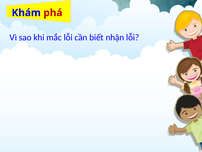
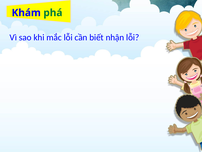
phá colour: red -> green
